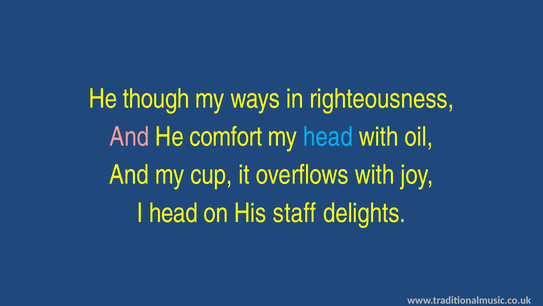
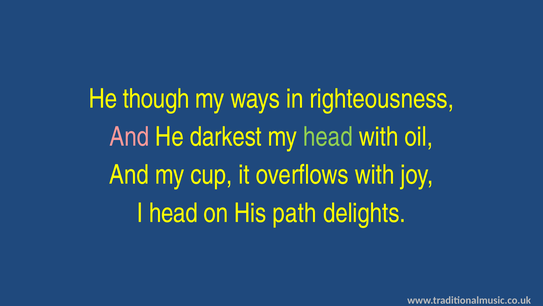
comfort: comfort -> darkest
head at (328, 137) colour: light blue -> light green
staff: staff -> path
